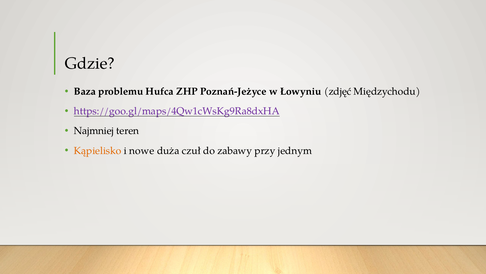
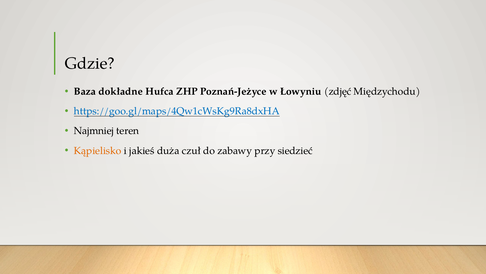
problemu: problemu -> dokładne
https://goo.gl/maps/4Qw1cWsKg9Ra8dxHA colour: purple -> blue
nowe: nowe -> jakieś
jednym: jednym -> siedzieć
